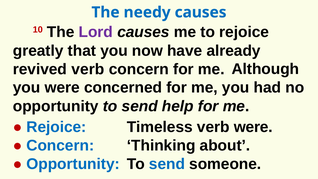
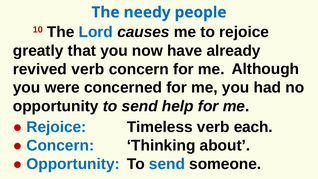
needy causes: causes -> people
Lord colour: purple -> blue
verb were: were -> each
